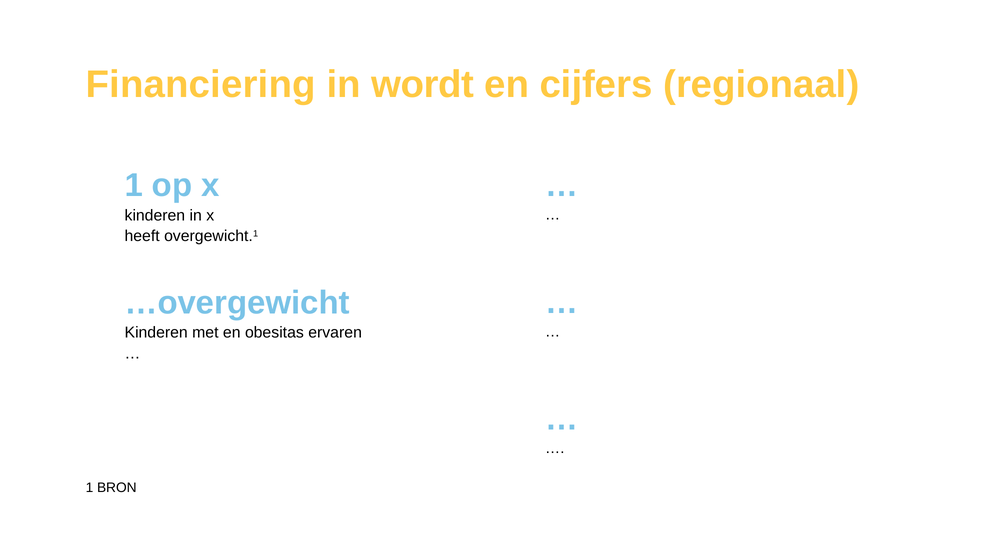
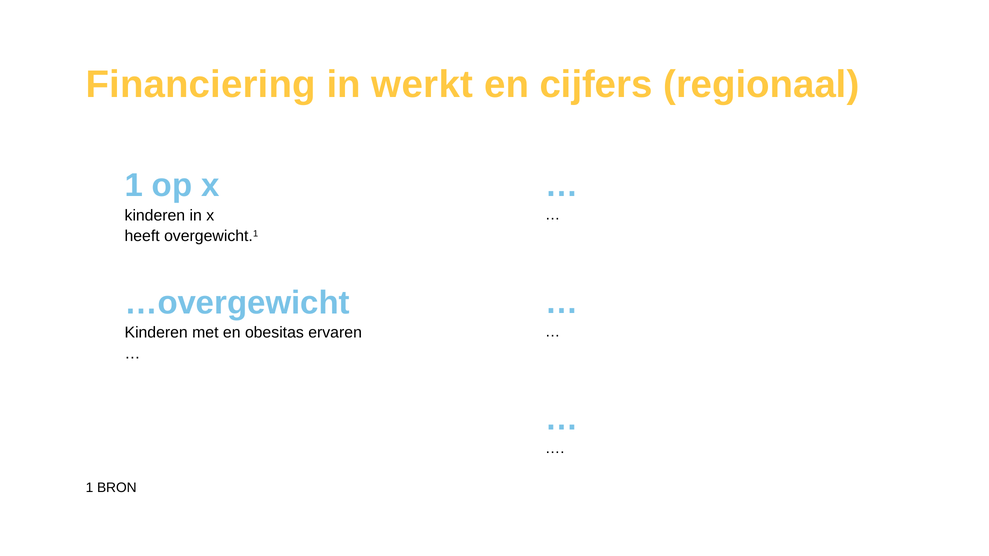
wordt: wordt -> werkt
